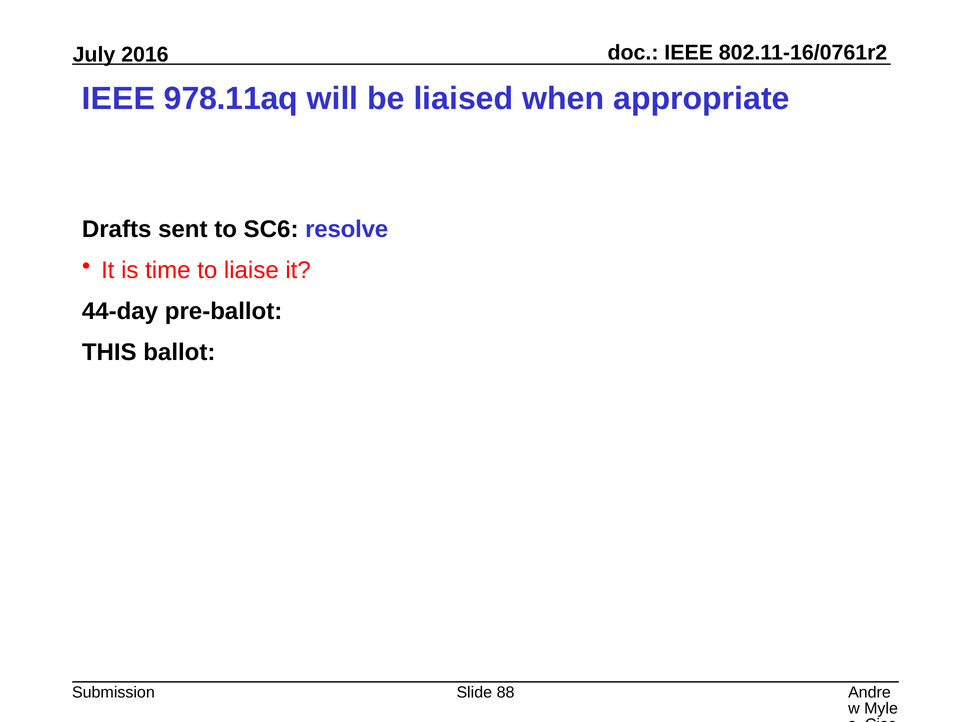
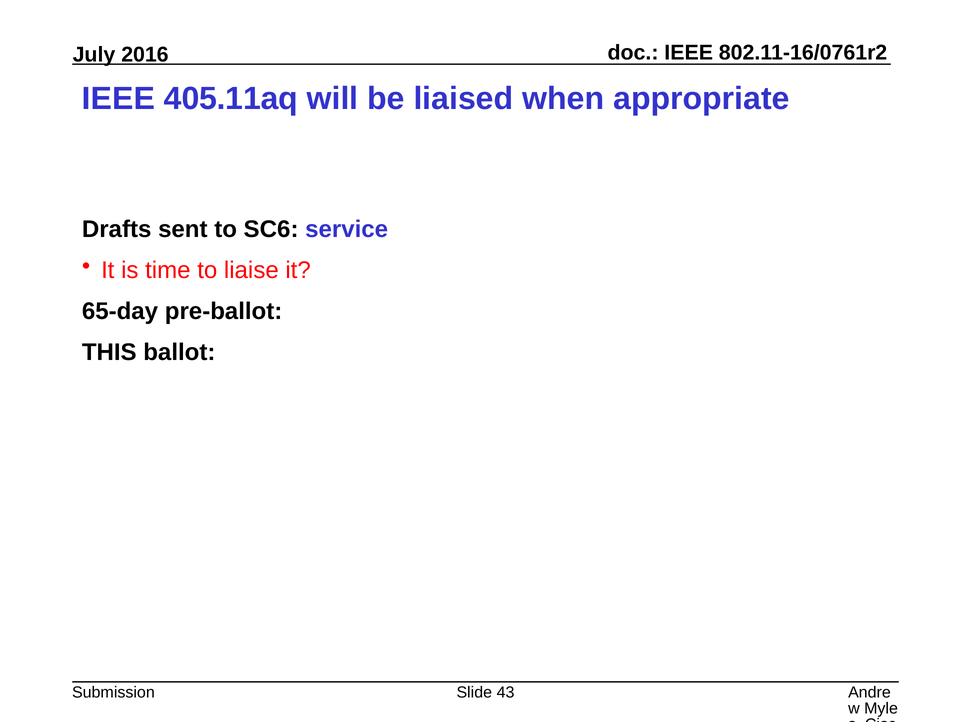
978.11aq: 978.11aq -> 405.11aq
resolve: resolve -> service
44-day: 44-day -> 65-day
88: 88 -> 43
